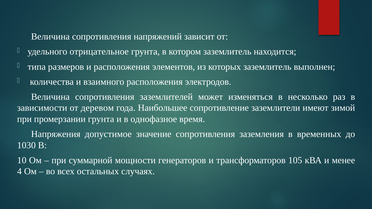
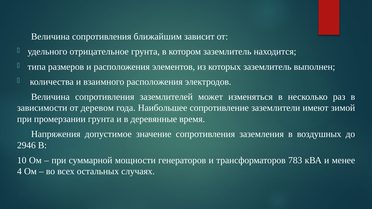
напряжений: напряжений -> ближайшим
однофазное: однофазное -> деревянные
временных: временных -> воздушных
1030: 1030 -> 2946
105: 105 -> 783
